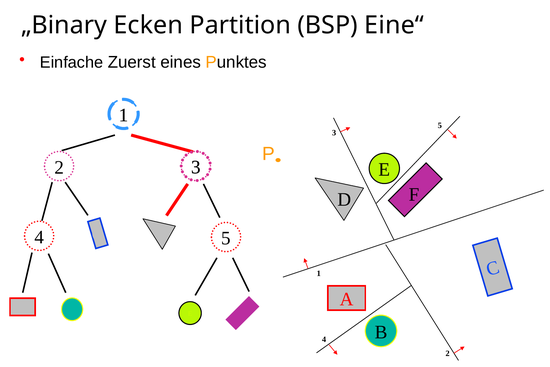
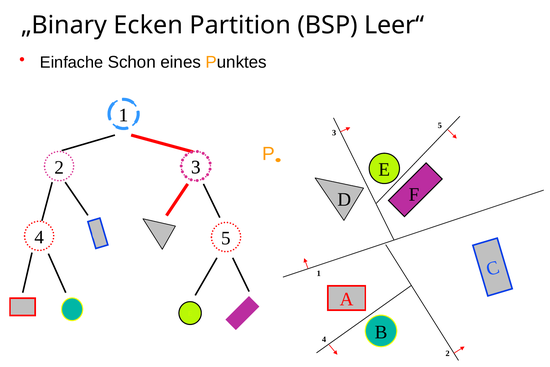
Eine“: Eine“ -> Leer“
Zuerst: Zuerst -> Schon
